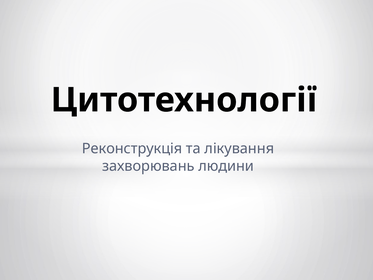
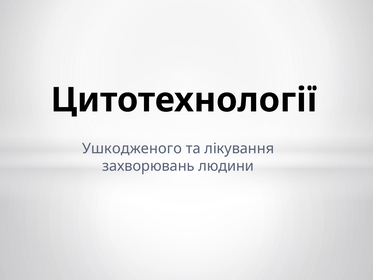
Реконструкція: Реконструкція -> Ушкодженого
